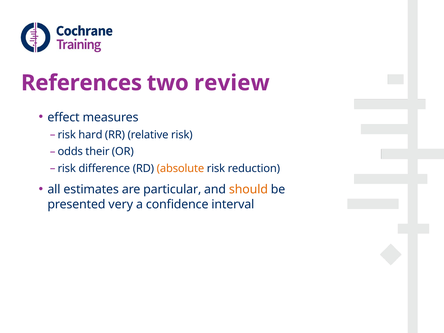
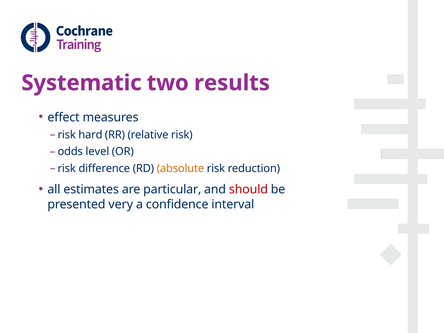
References: References -> Systematic
review: review -> results
their: their -> level
should colour: orange -> red
